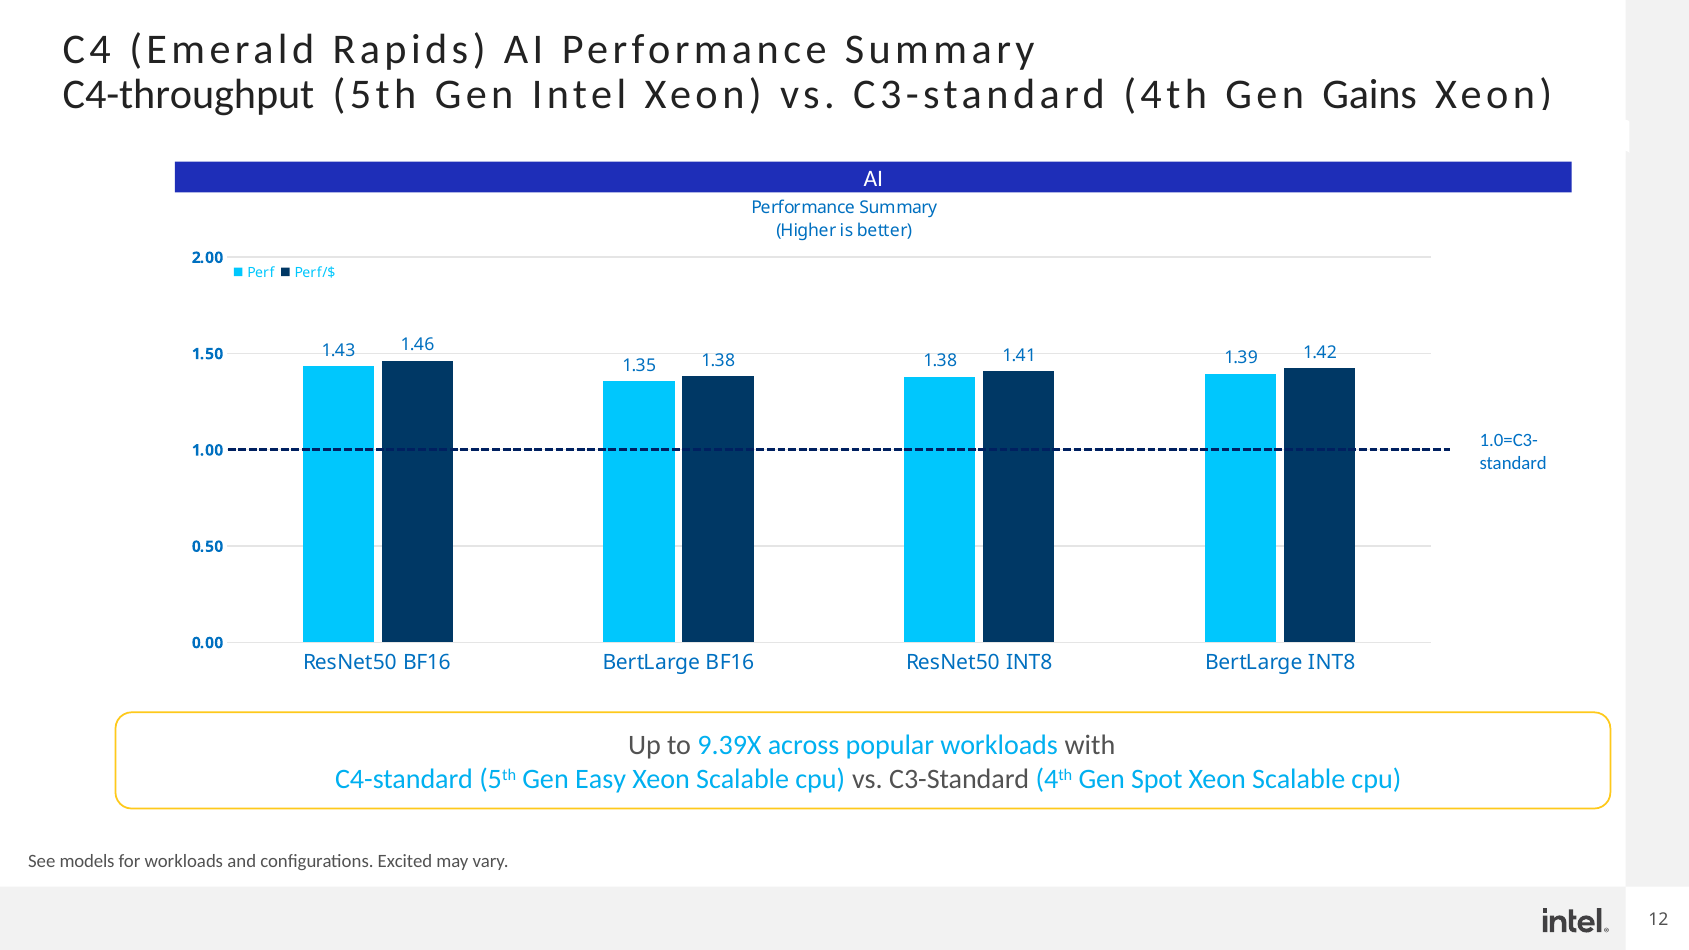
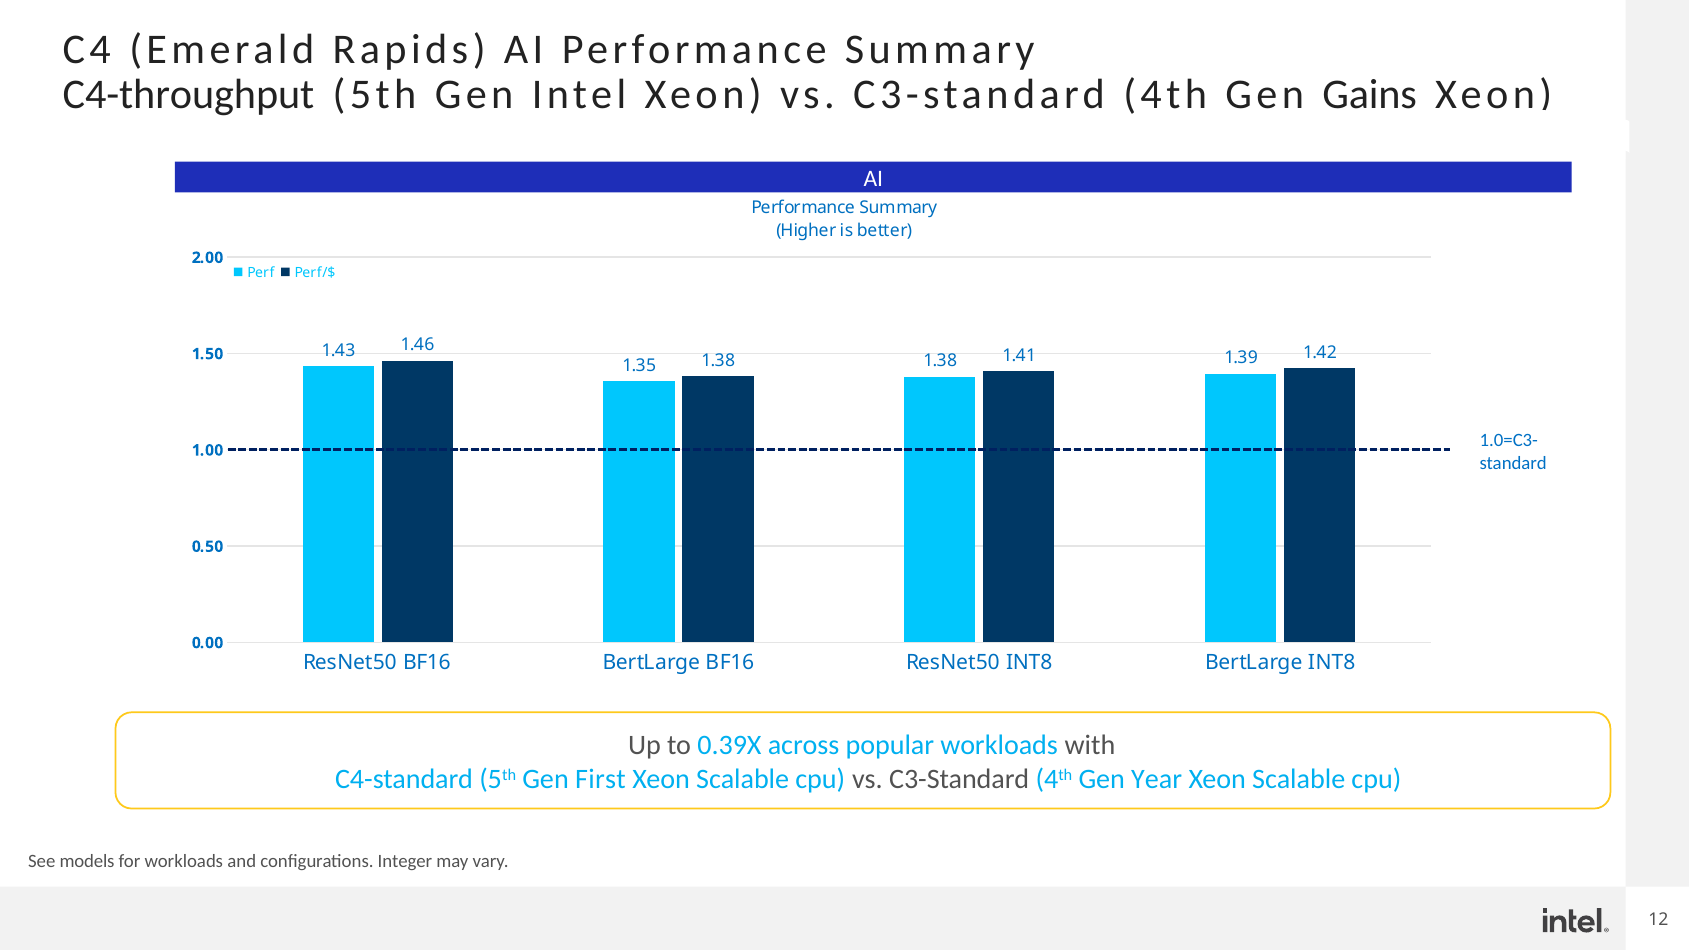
9.39X: 9.39X -> 0.39X
Easy: Easy -> First
Spot: Spot -> Year
Excited: Excited -> Integer
